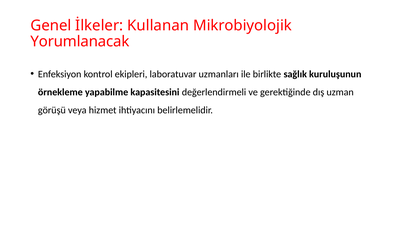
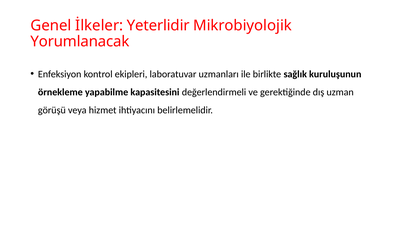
Kullanan: Kullanan -> Yeterlidir
